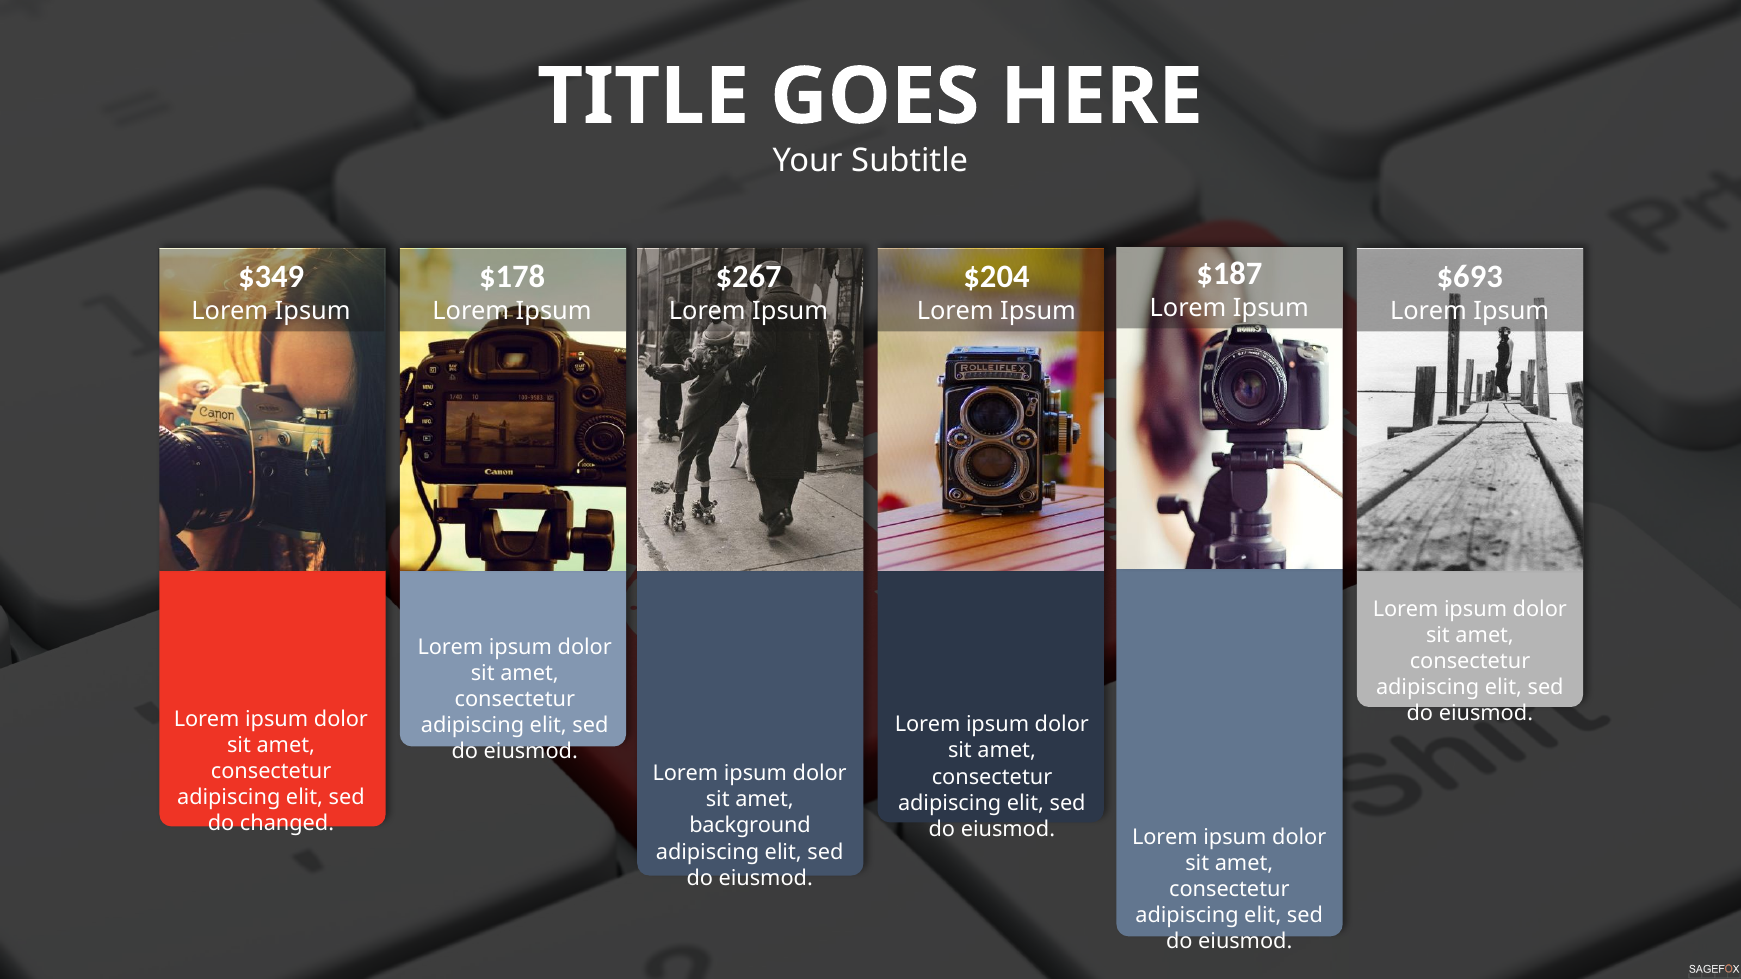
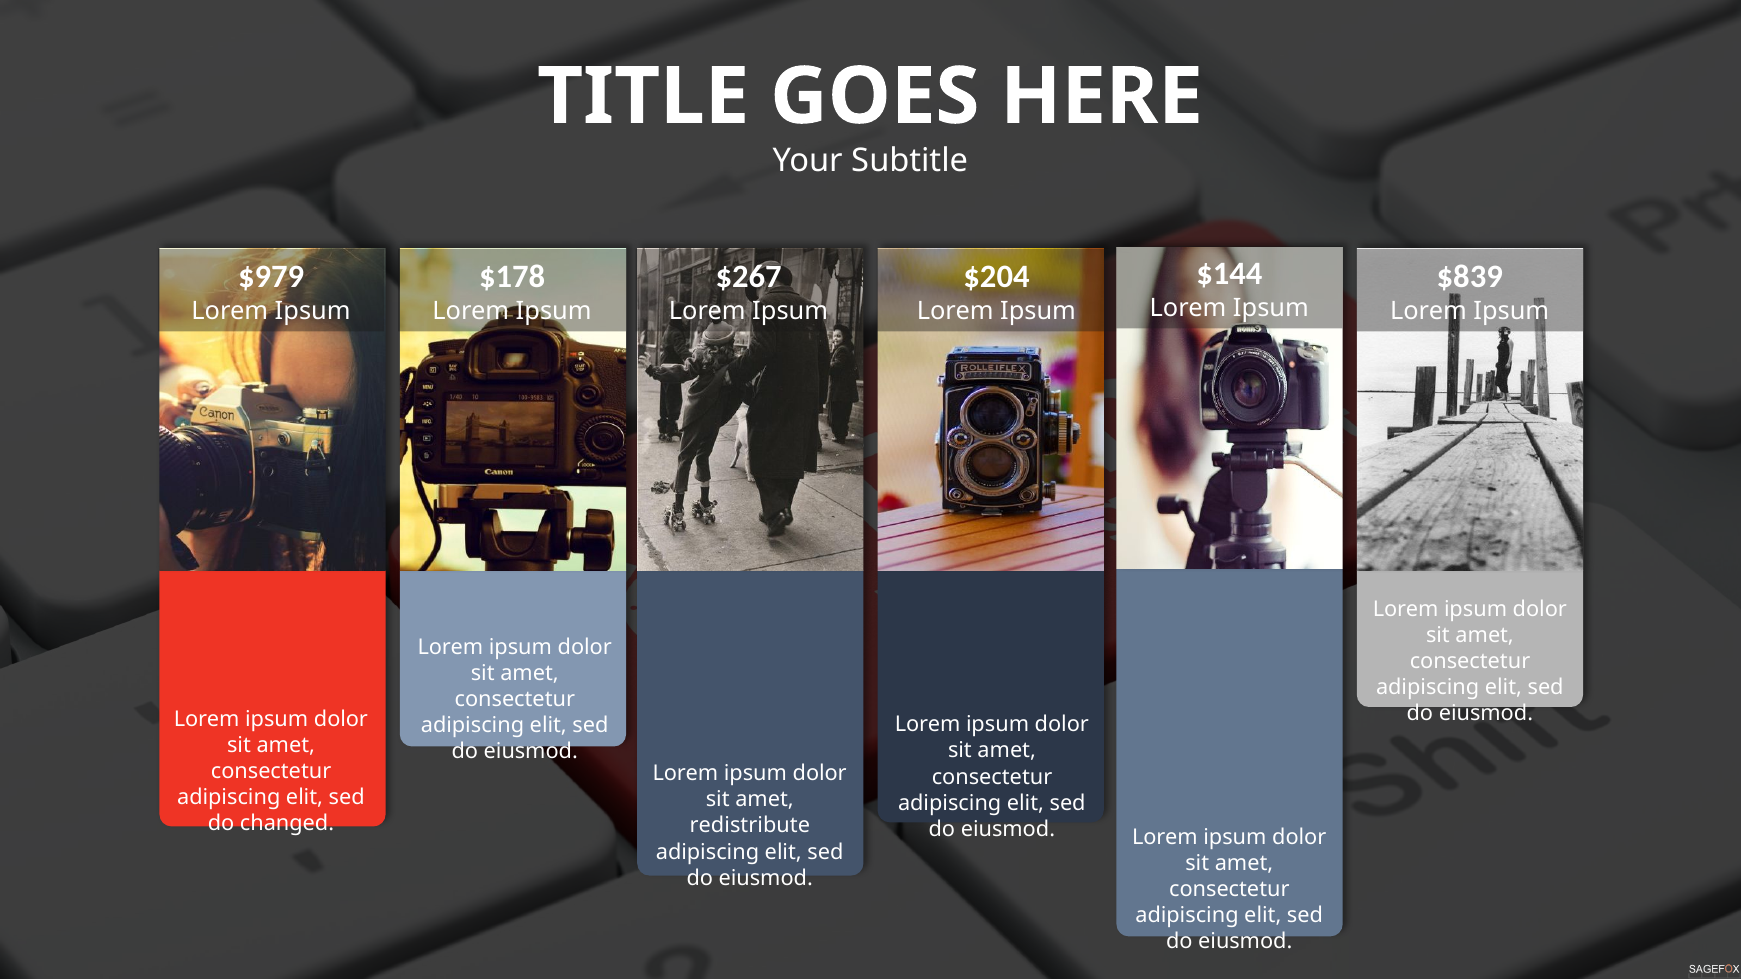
$187: $187 -> $144
$349: $349 -> $979
$693: $693 -> $839
background: background -> redistribute
